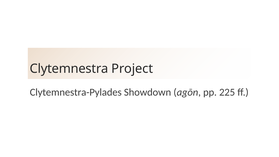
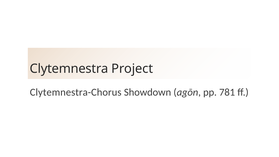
Clytemnestra-Pylades: Clytemnestra-Pylades -> Clytemnestra-Chorus
225: 225 -> 781
